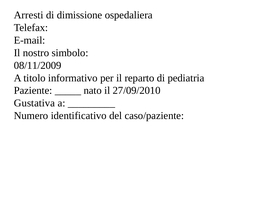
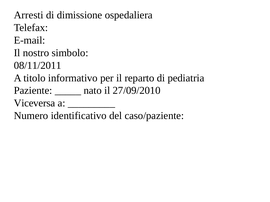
08/11/2009: 08/11/2009 -> 08/11/2011
Gustativa: Gustativa -> Viceversa
